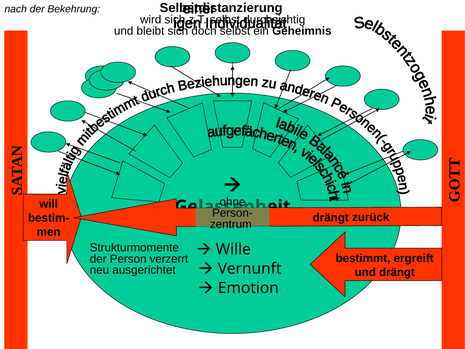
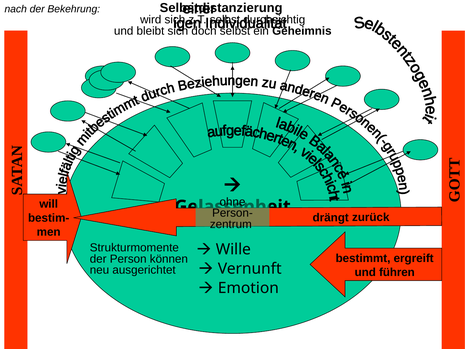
verzerrt: verzerrt -> können
und drängt: drängt -> führen
